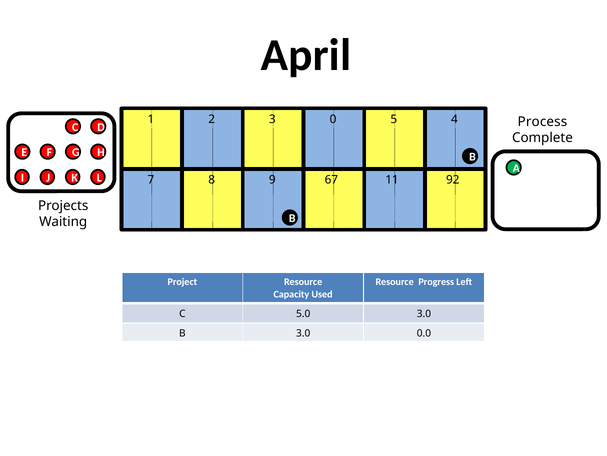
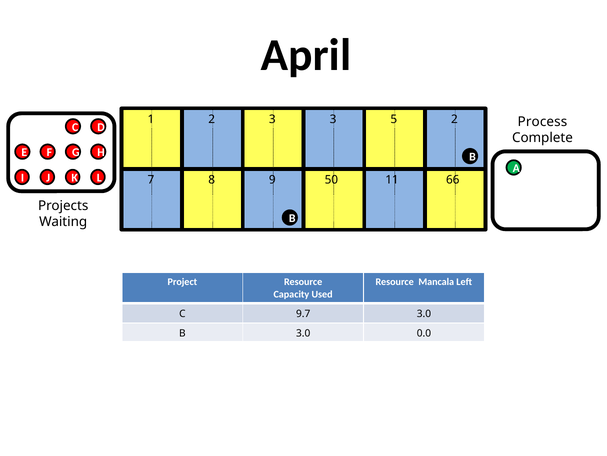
3 0: 0 -> 3
5 4: 4 -> 2
67: 67 -> 50
92: 92 -> 66
Progress: Progress -> Mancala
5.0: 5.0 -> 9.7
